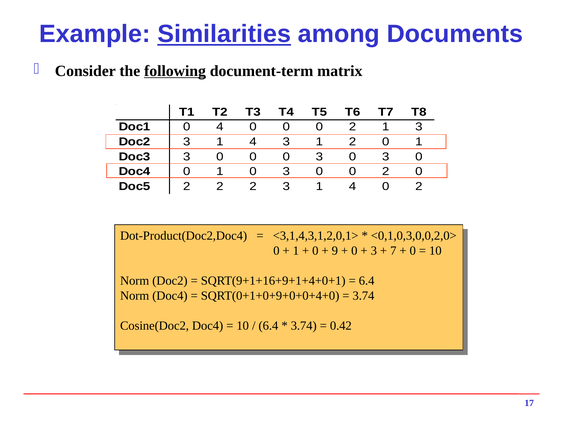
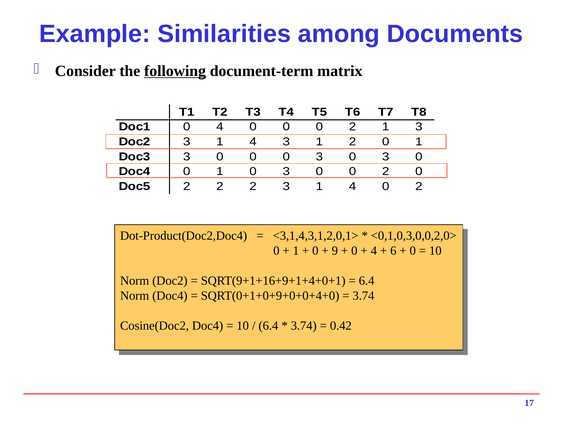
Similarities underline: present -> none
3 at (374, 251): 3 -> 4
7: 7 -> 6
